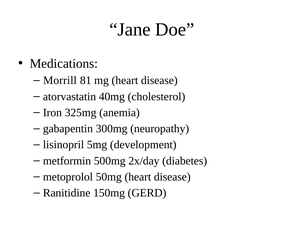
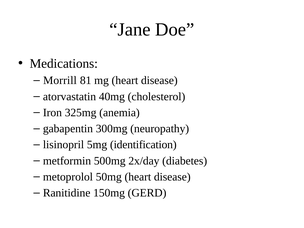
development: development -> identification
